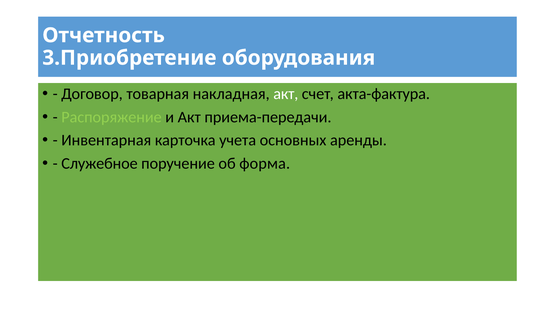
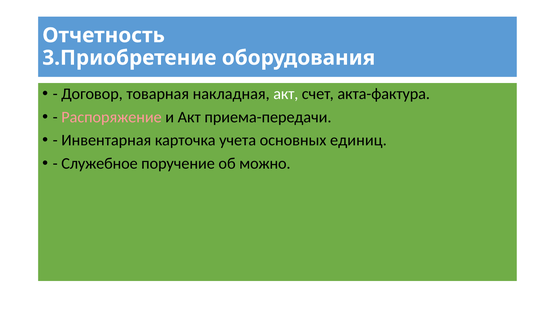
Распоряжение colour: light green -> pink
аренды: аренды -> единиц
форма: форма -> можно
